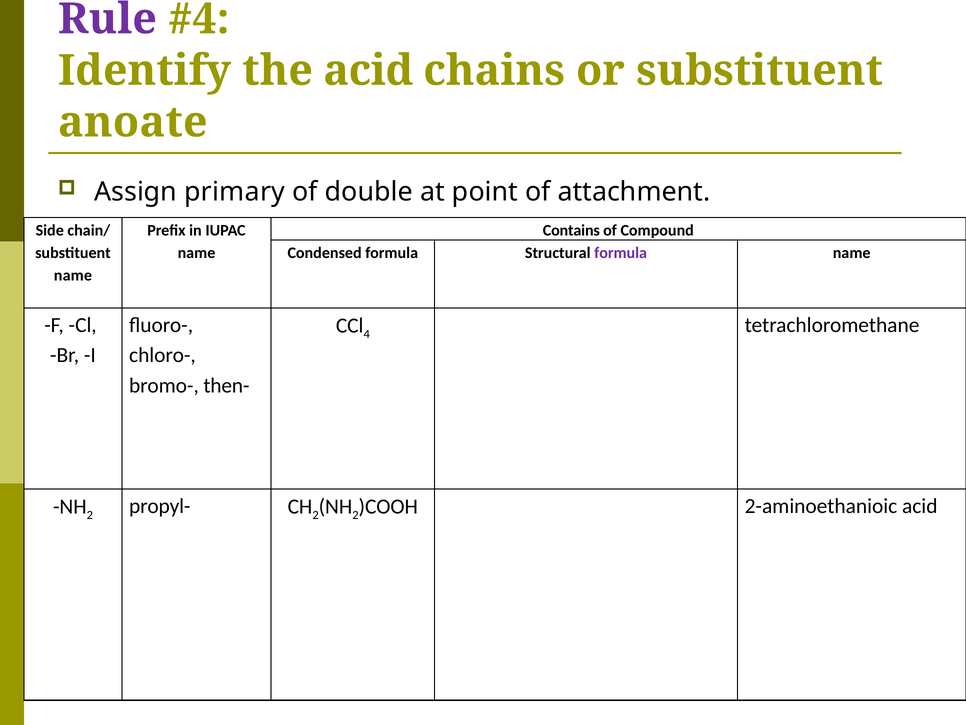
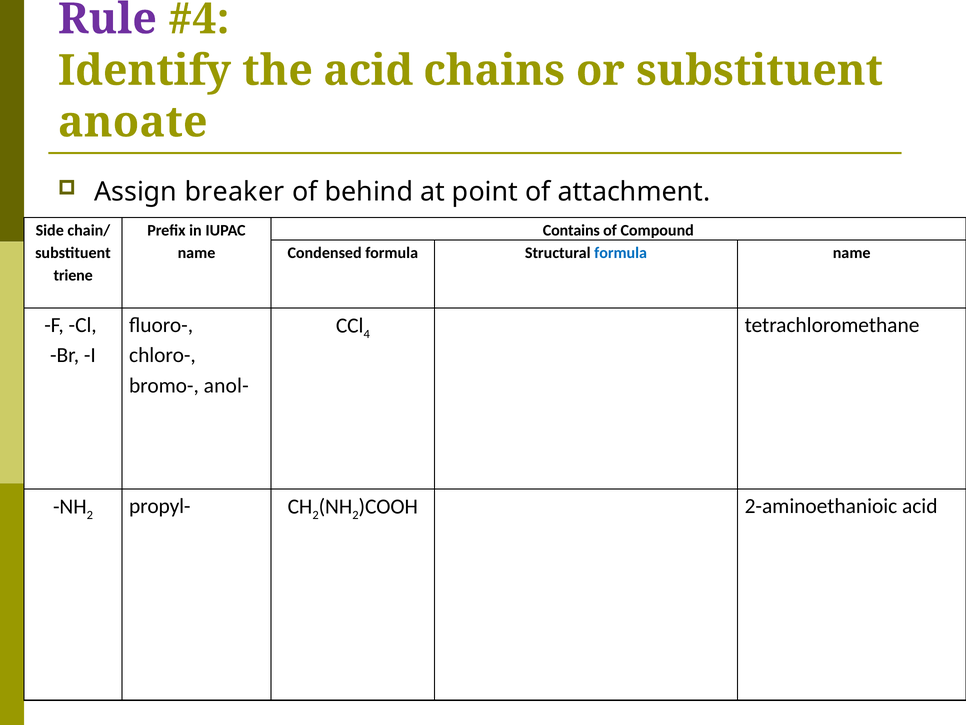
primary: primary -> breaker
double: double -> behind
formula at (621, 253) colour: purple -> blue
name at (73, 275): name -> triene
then-: then- -> anol-
